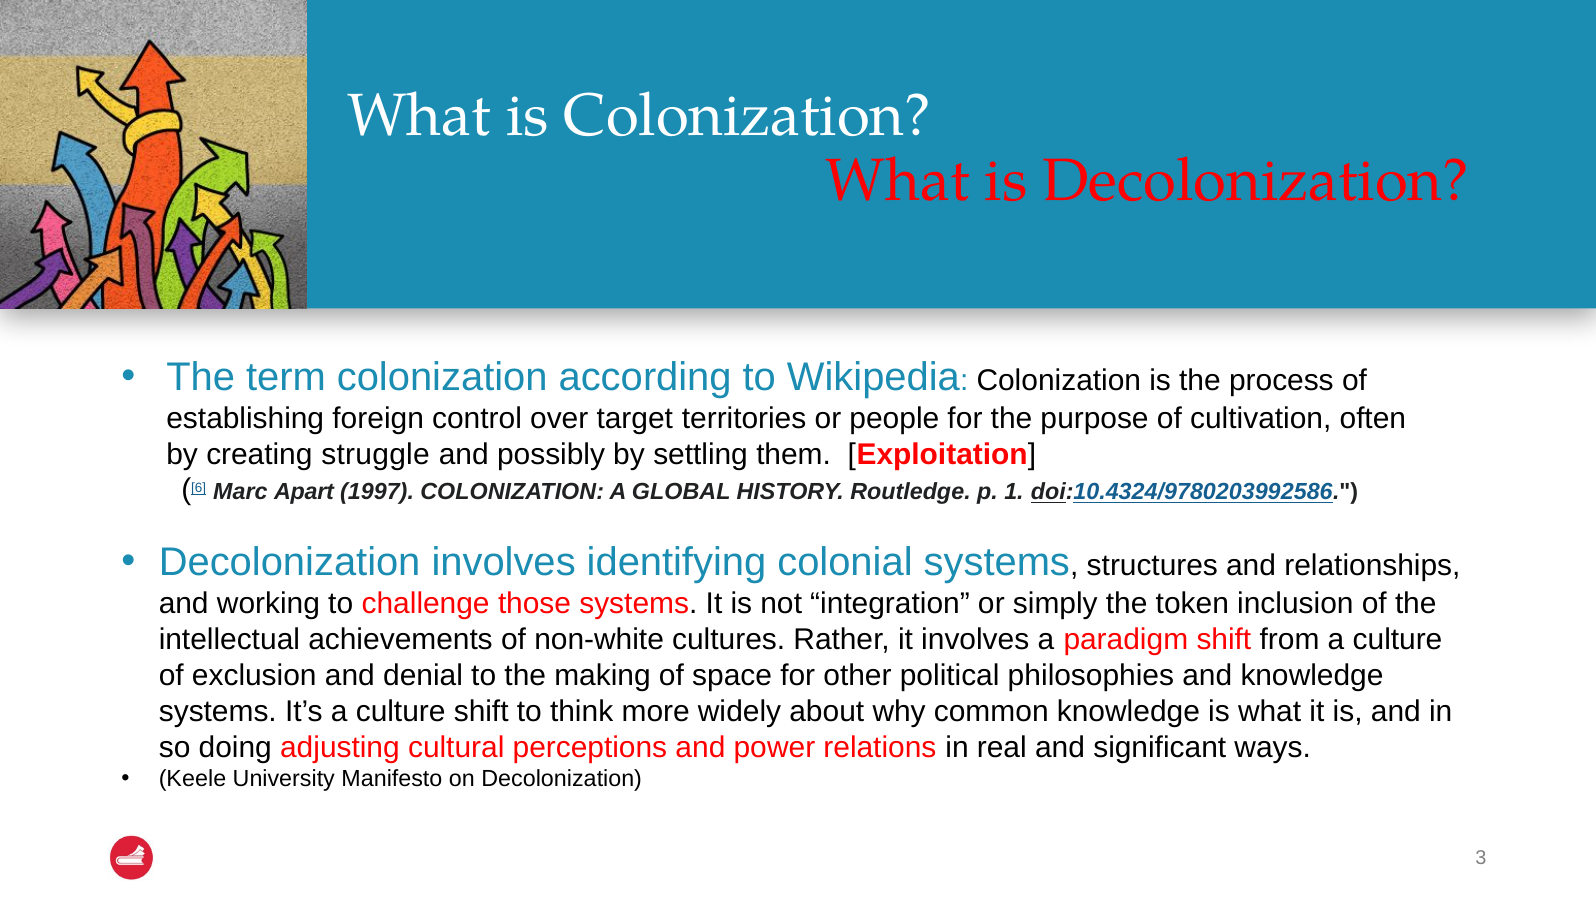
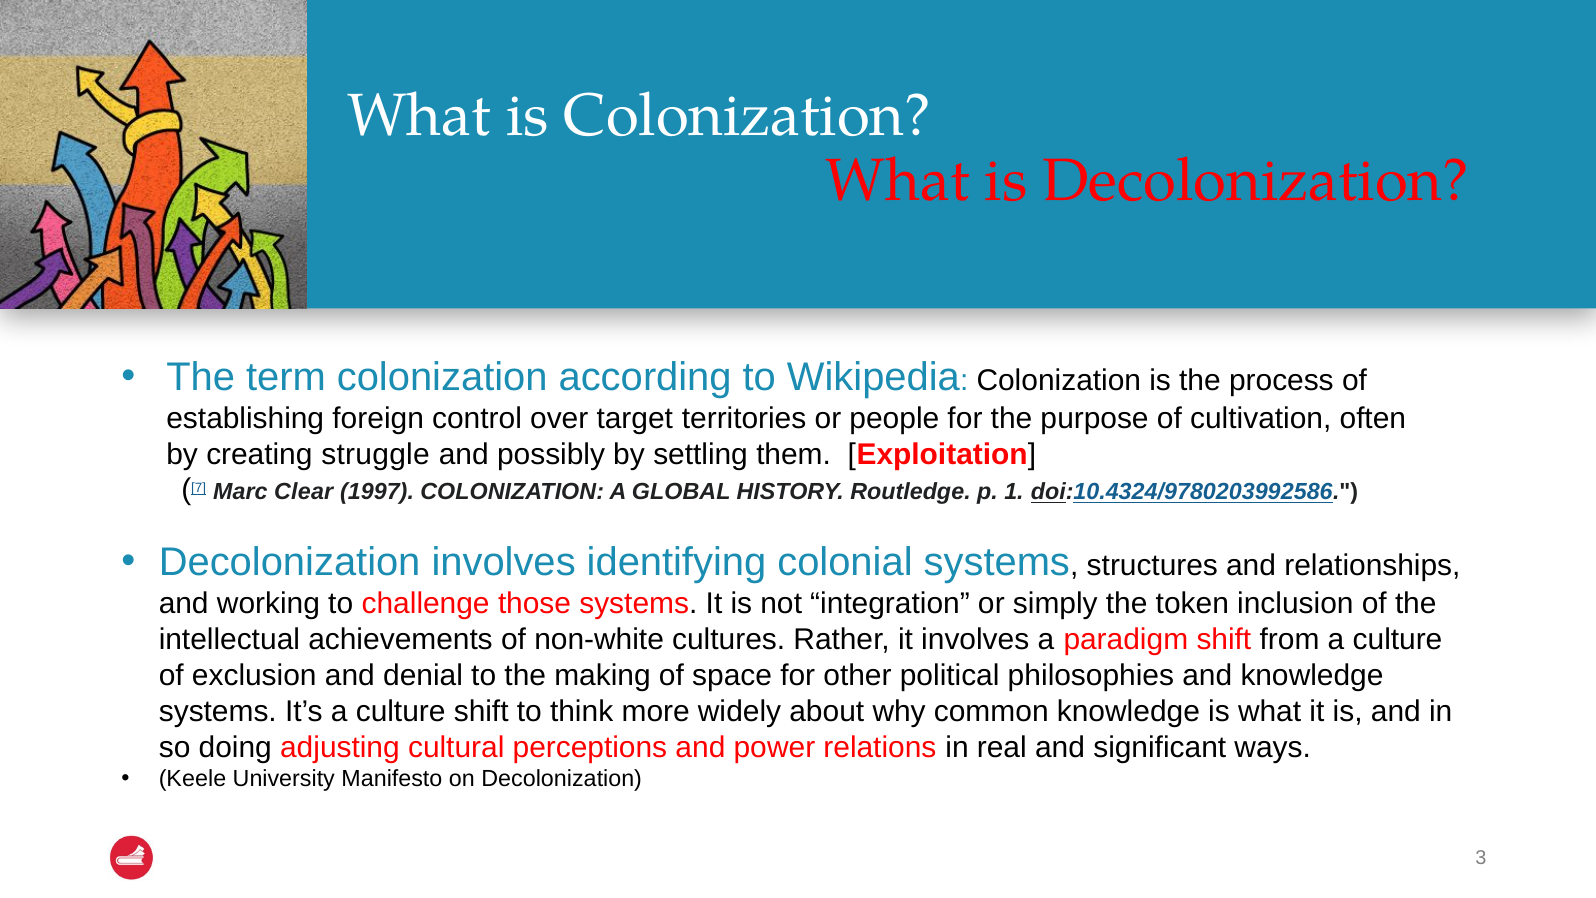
6: 6 -> 7
Apart: Apart -> Clear
